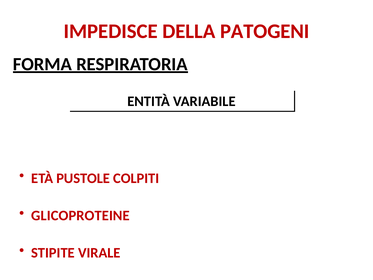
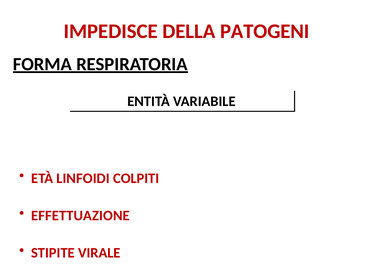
PUSTOLE: PUSTOLE -> LINFOIDI
GLICOPROTEINE: GLICOPROTEINE -> EFFETTUAZIONE
